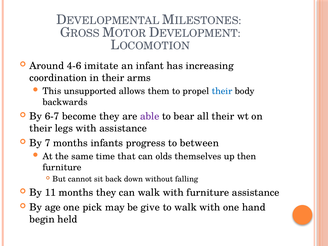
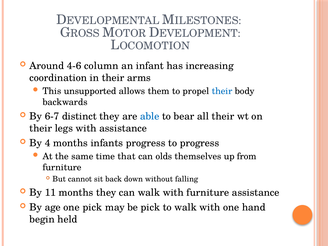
imitate: imitate -> column
become: become -> distinct
able colour: purple -> blue
7: 7 -> 4
to between: between -> progress
then: then -> from
be give: give -> pick
